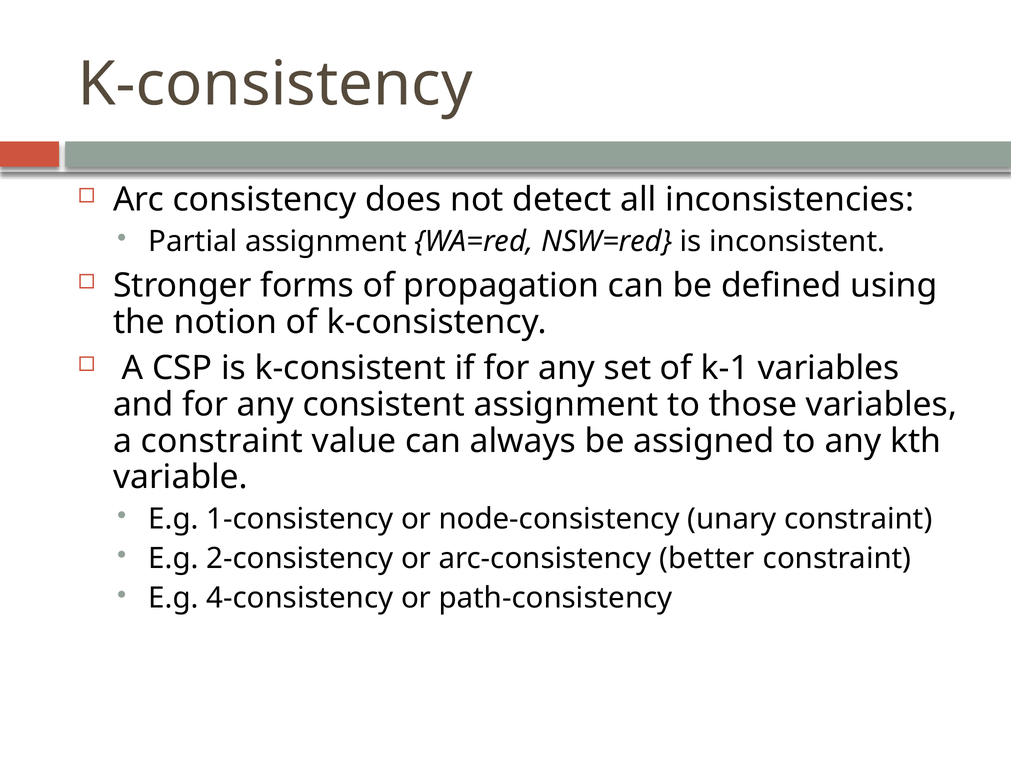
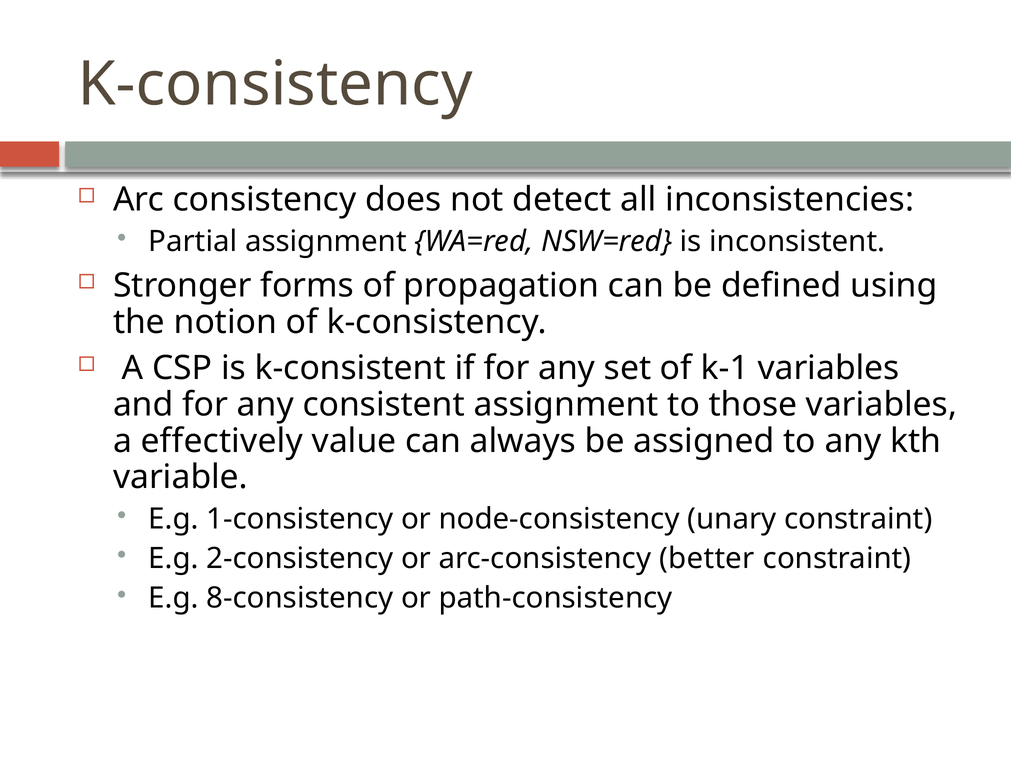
a constraint: constraint -> effectively
4-consistency: 4-consistency -> 8-consistency
